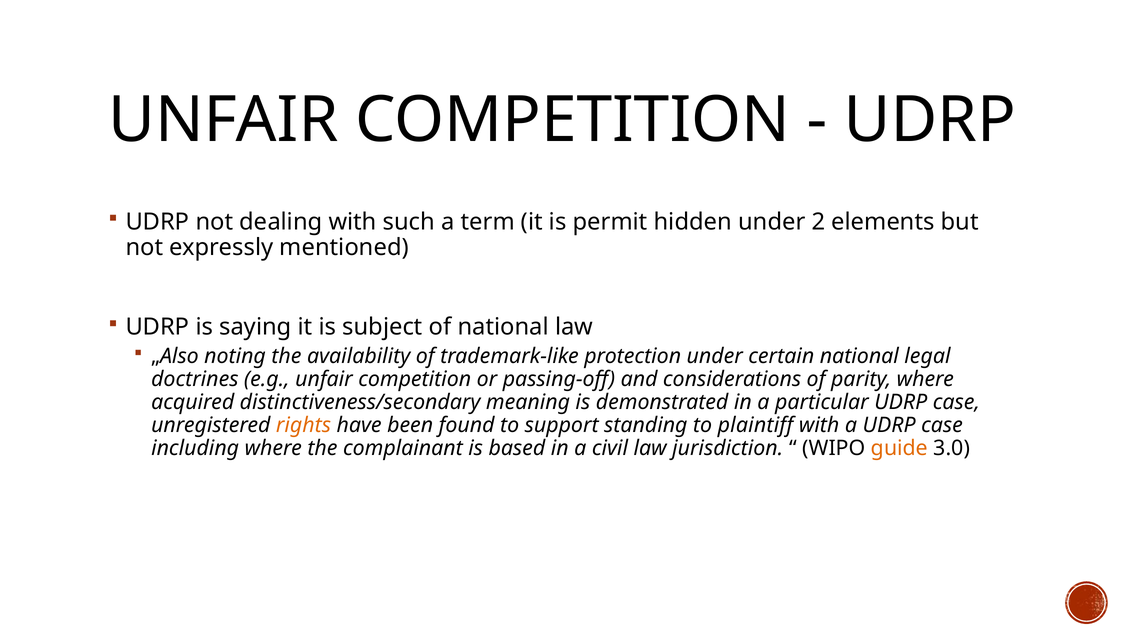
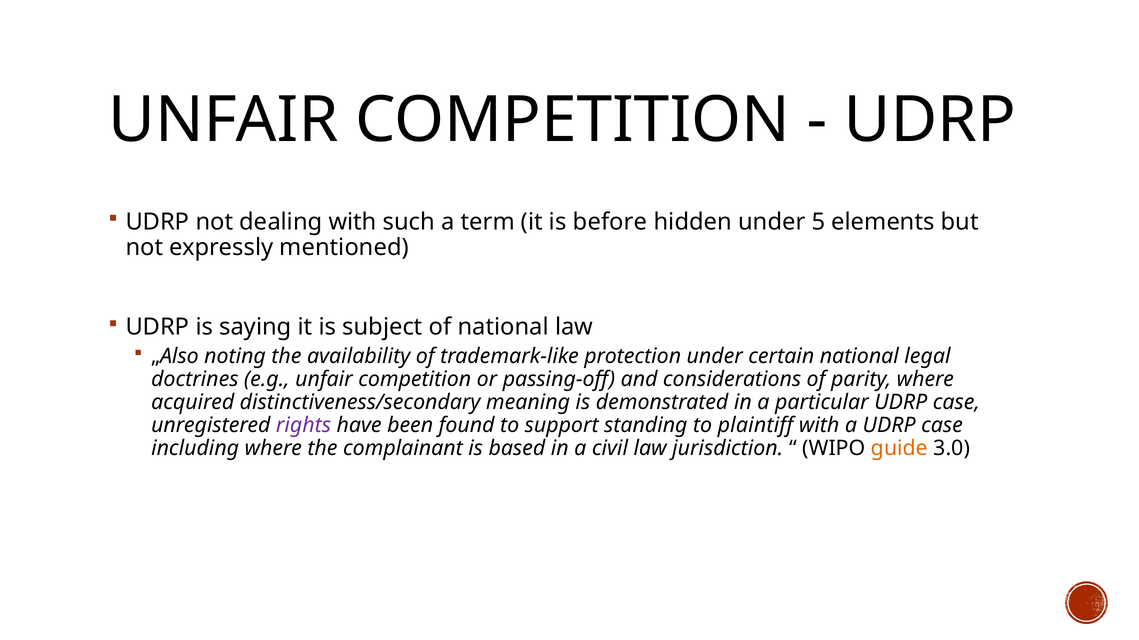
permit: permit -> before
2: 2 -> 5
rights colour: orange -> purple
